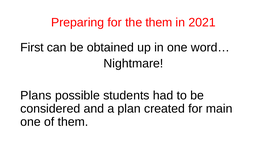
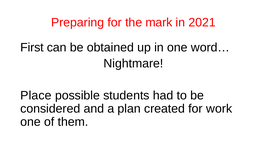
the them: them -> mark
Plans: Plans -> Place
main: main -> work
